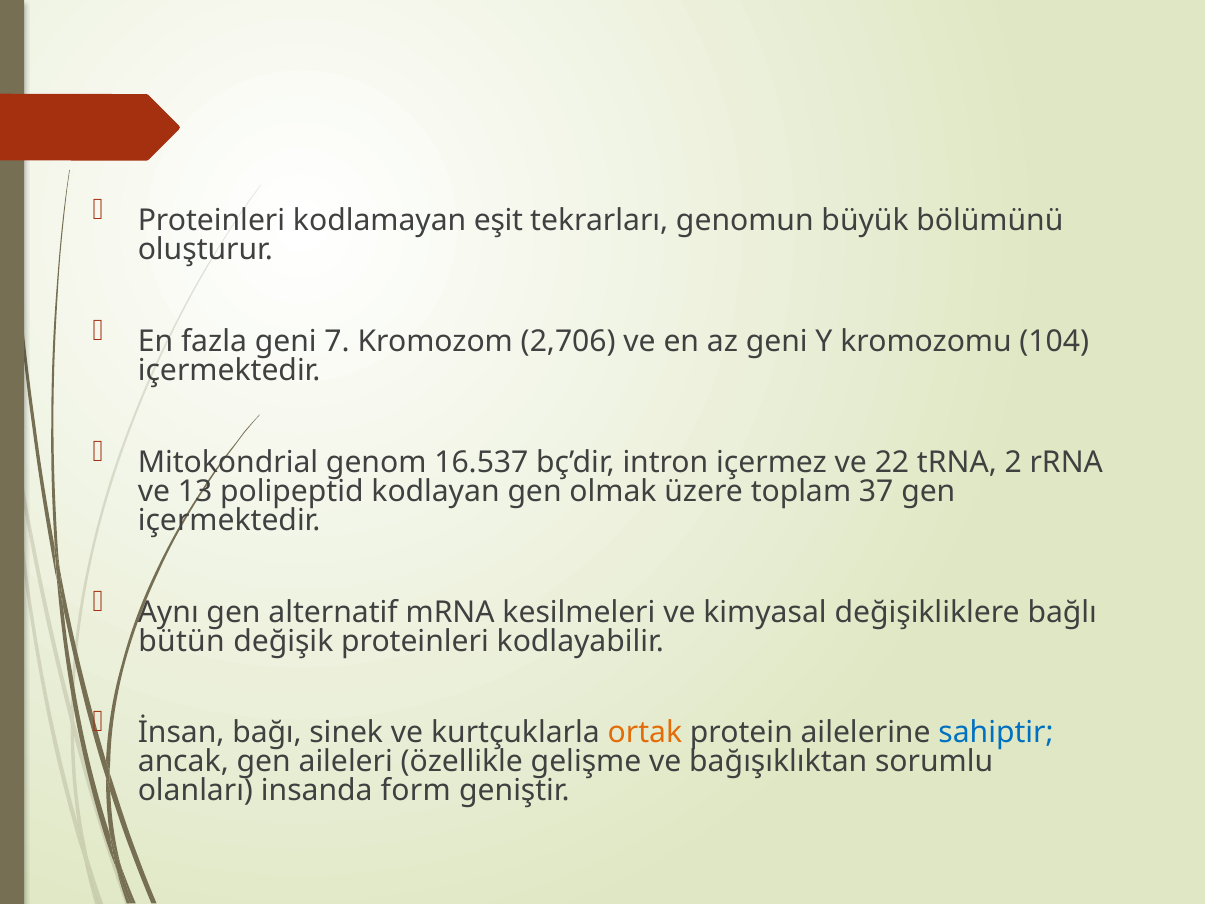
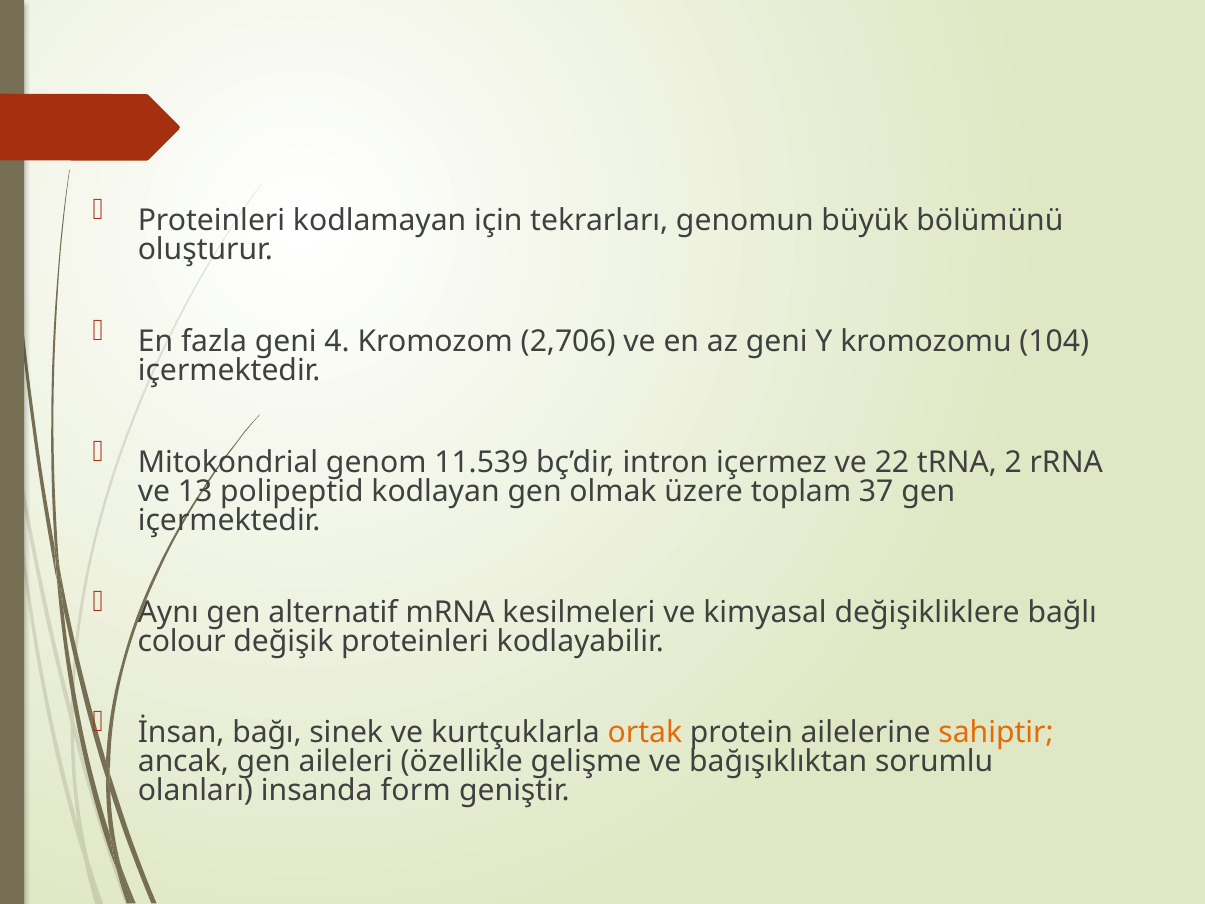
eşit: eşit -> için
7: 7 -> 4
16.537: 16.537 -> 11.539
bütün: bütün -> colour
sahiptir colour: blue -> orange
